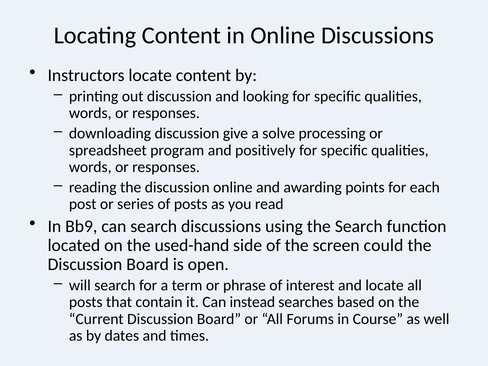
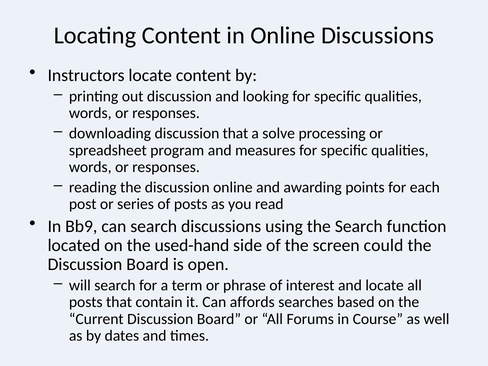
discussion give: give -> that
positively: positively -> measures
instead: instead -> affords
